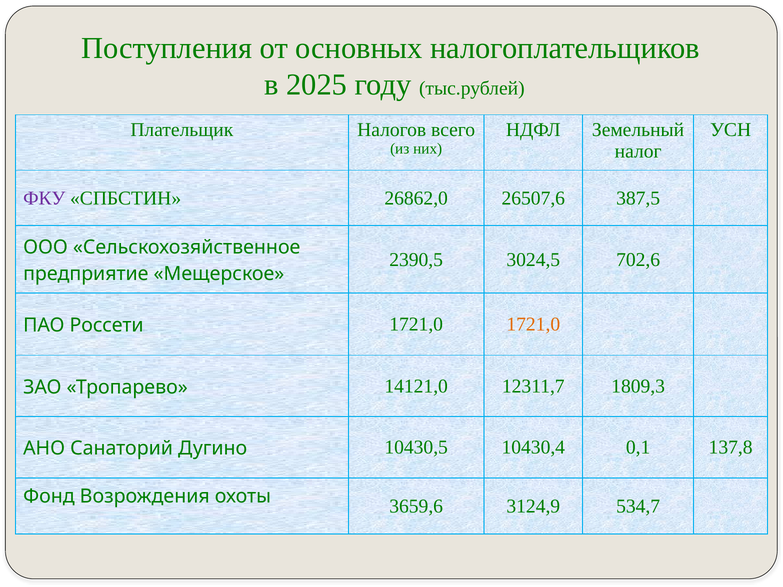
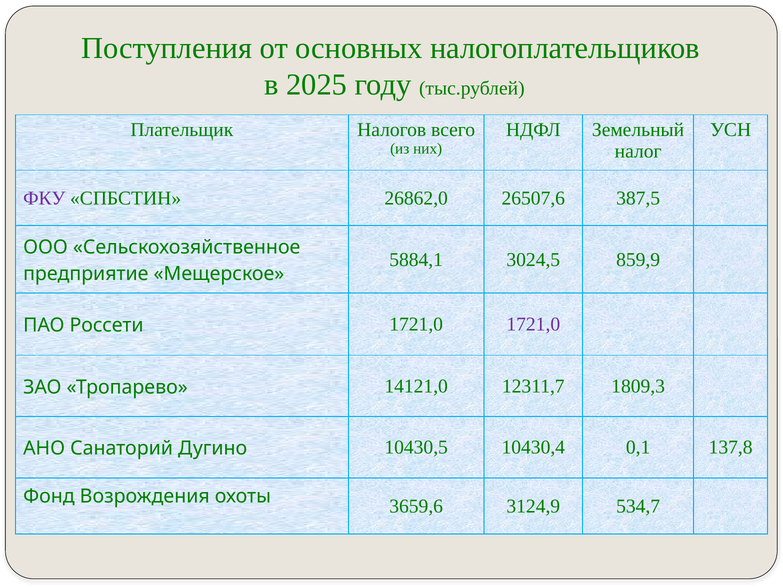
2390,5: 2390,5 -> 5884,1
702,6: 702,6 -> 859,9
1721,0 at (533, 325) colour: orange -> purple
